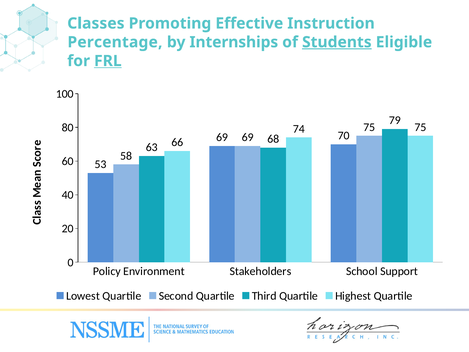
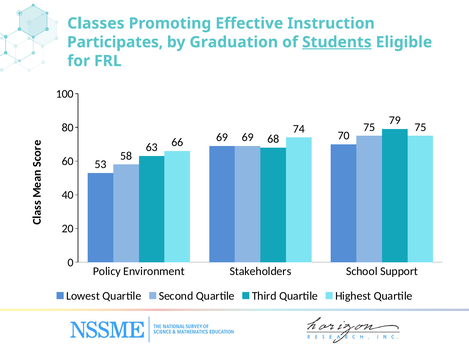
Percentage: Percentage -> Participates
Internships: Internships -> Graduation
FRL underline: present -> none
